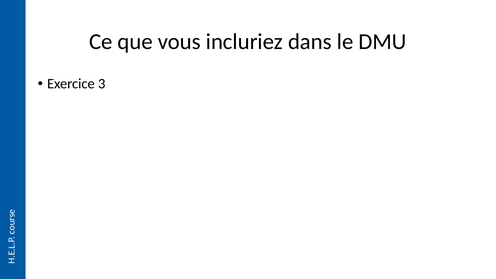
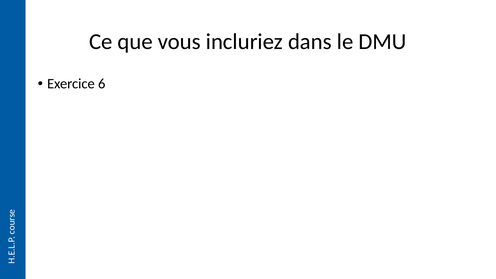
3: 3 -> 6
